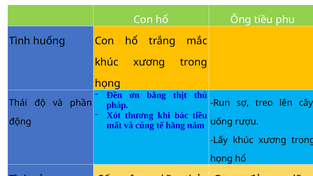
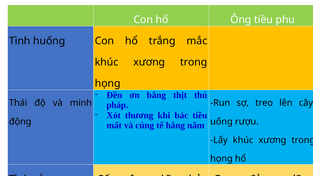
phần: phần -> minh
